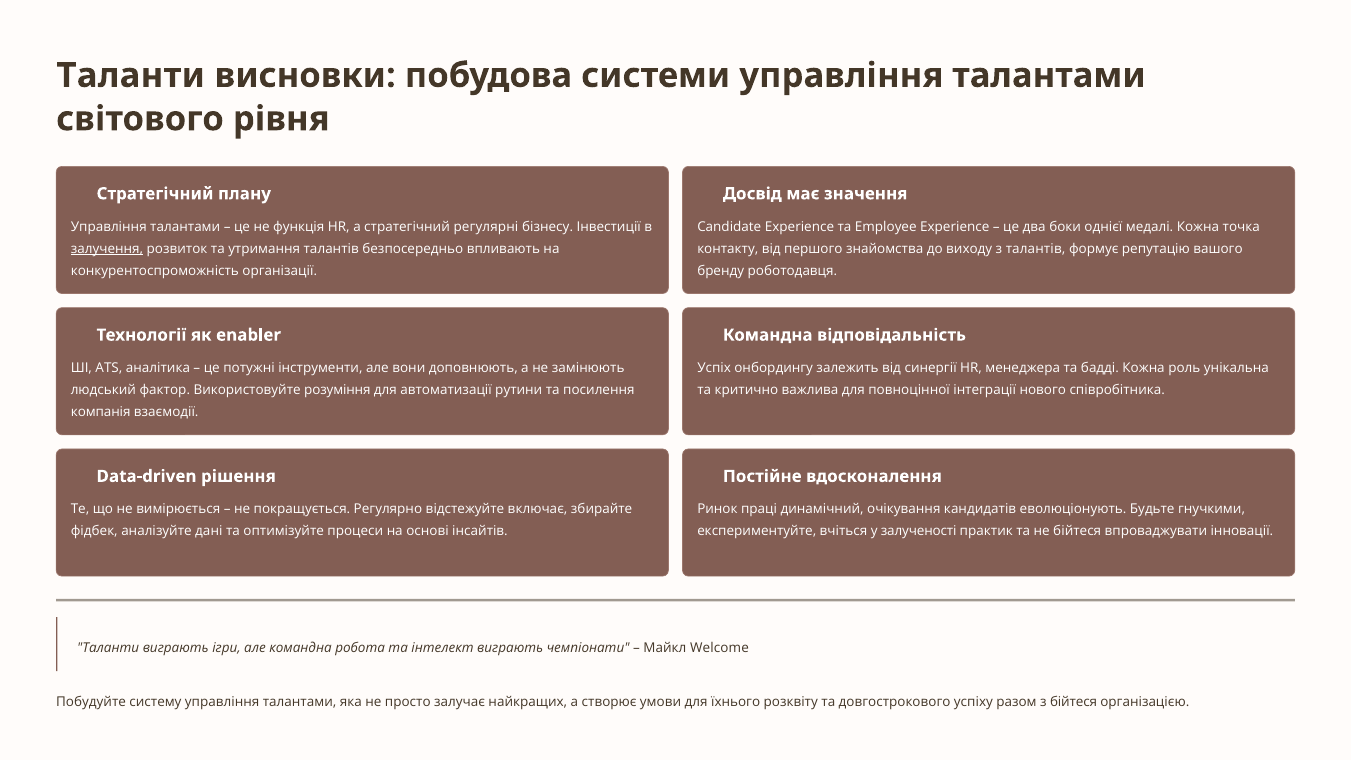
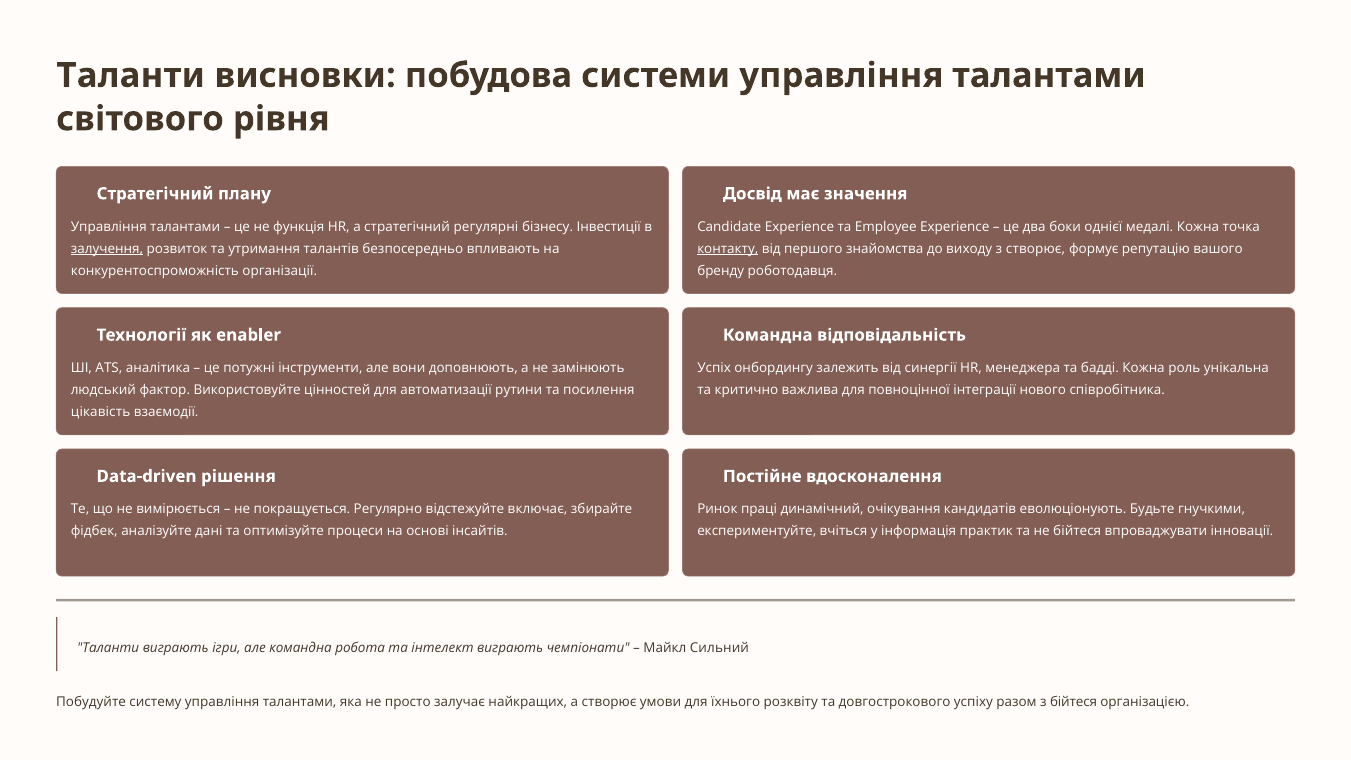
контакту underline: none -> present
з талантів: талантів -> створює
розуміння: розуміння -> цінностей
компанія: компанія -> цікавість
залученості: залученості -> інформація
Welcome: Welcome -> Сильний
